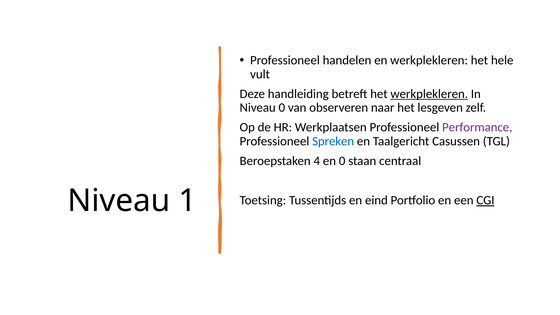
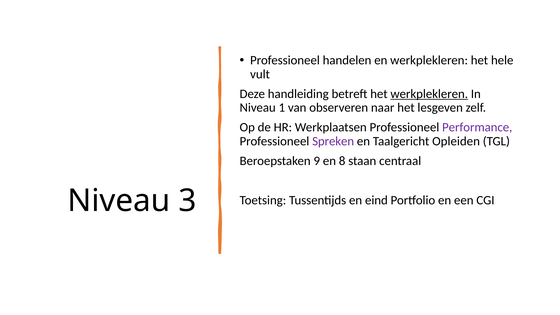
Niveau 0: 0 -> 1
Spreken colour: blue -> purple
Casussen: Casussen -> Opleiden
4: 4 -> 9
en 0: 0 -> 8
1: 1 -> 3
CGI underline: present -> none
